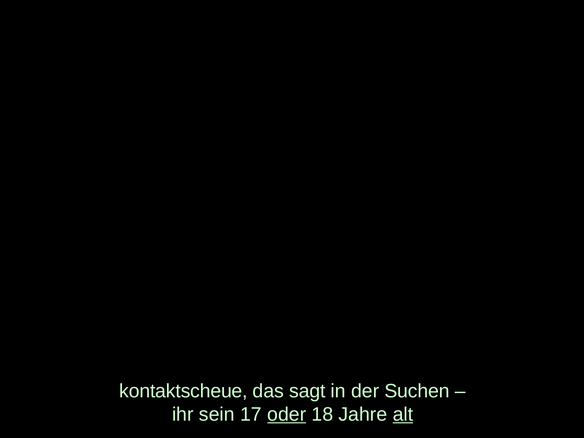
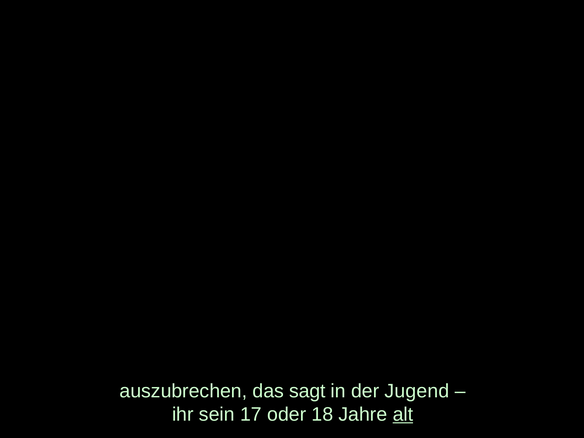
kontaktscheue: kontaktscheue -> auszubrechen
Suchen: Suchen -> Jugend
oder underline: present -> none
